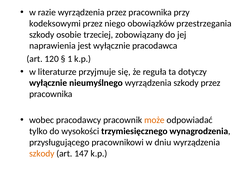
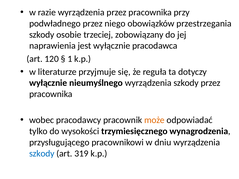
kodeksowymi: kodeksowymi -> podwładnego
szkody at (42, 154) colour: orange -> blue
147: 147 -> 319
